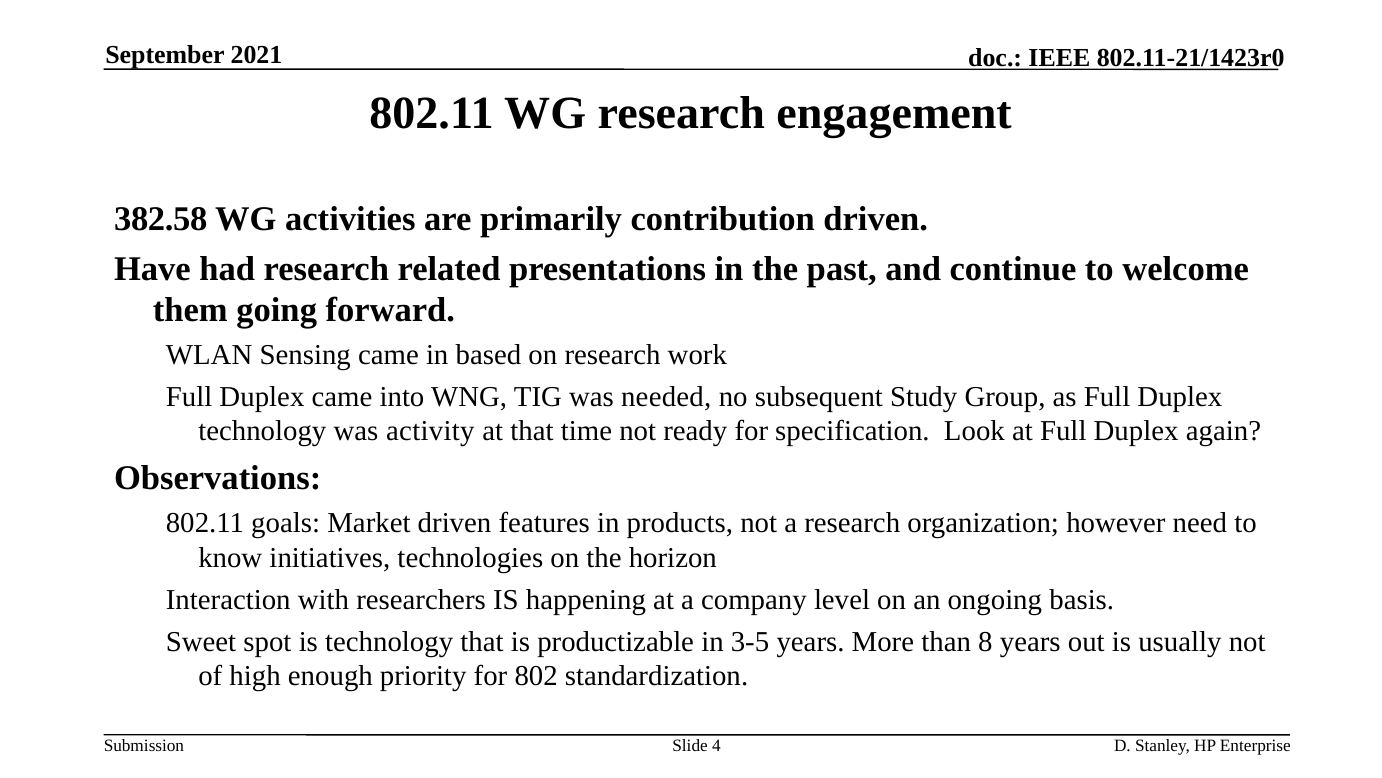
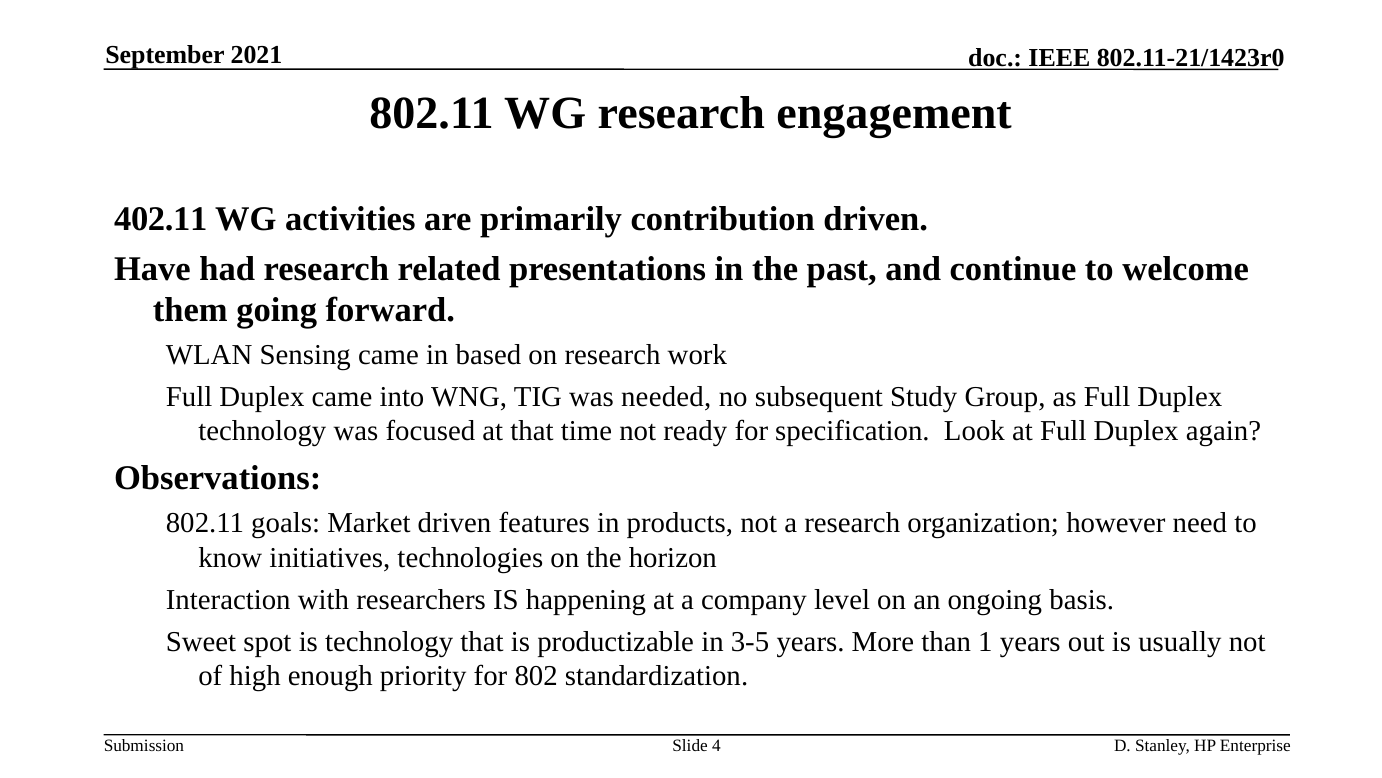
382.58: 382.58 -> 402.11
activity: activity -> focused
8: 8 -> 1
